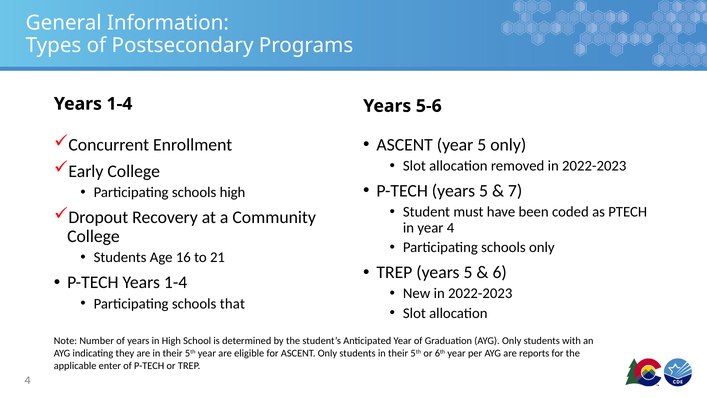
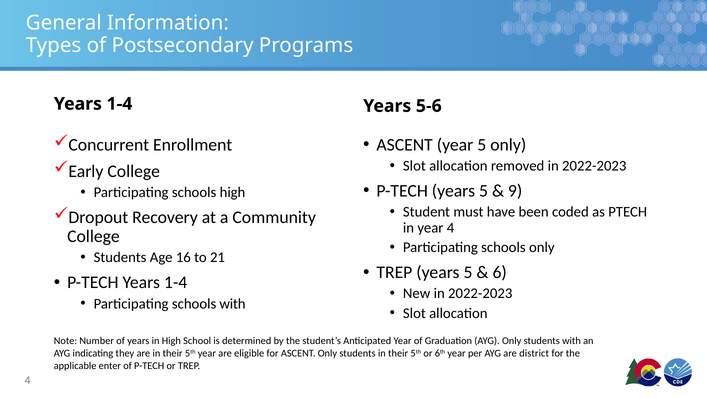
7: 7 -> 9
schools that: that -> with
reports: reports -> district
